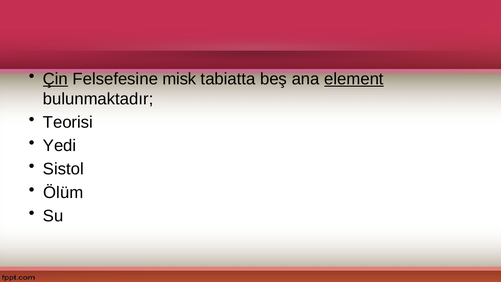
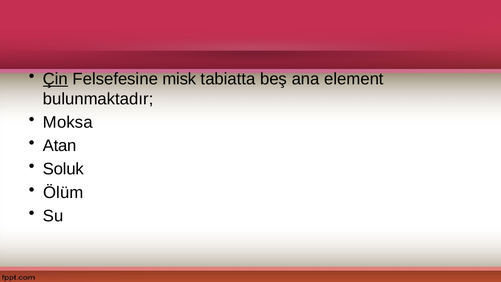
element underline: present -> none
Teorisi: Teorisi -> Moksa
Yedi: Yedi -> Atan
Sistol: Sistol -> Soluk
